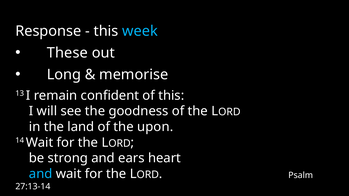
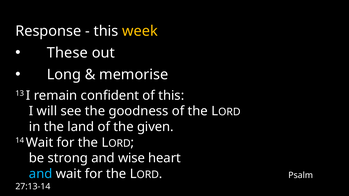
week colour: light blue -> yellow
upon: upon -> given
ears: ears -> wise
